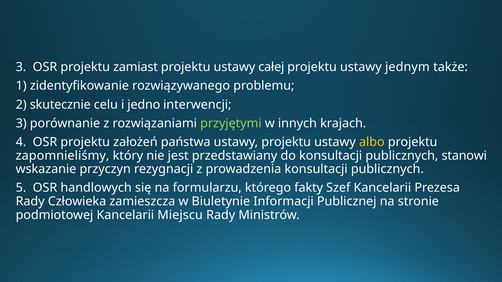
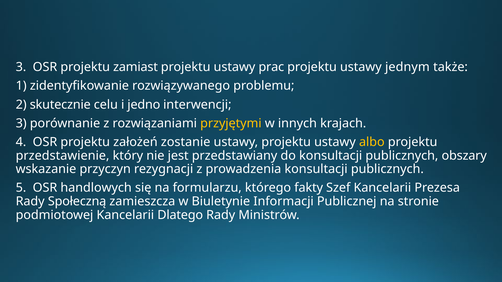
całej: całej -> prac
przyjętymi colour: light green -> yellow
państwa: państwa -> zostanie
zapomnieliśmy: zapomnieliśmy -> przedstawienie
stanowi: stanowi -> obszary
Człowieka: Człowieka -> Społeczną
Miejscu: Miejscu -> Dlatego
